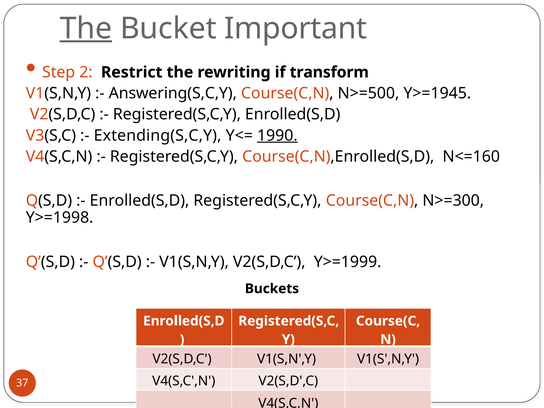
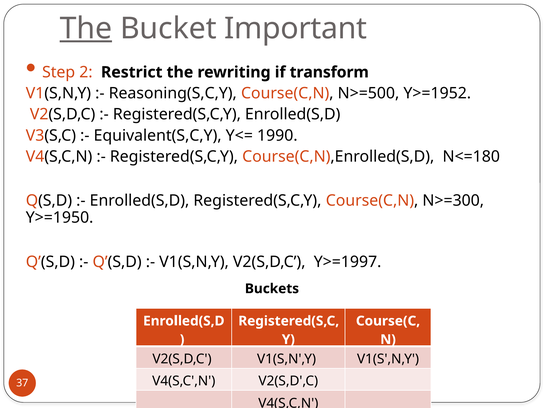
Answering(S,C,Y: Answering(S,C,Y -> Reasoning(S,C,Y
Y>=1945: Y>=1945 -> Y>=1952
Extending(S,C,Y: Extending(S,C,Y -> Equivalent(S,C,Y
1990 underline: present -> none
N<=160: N<=160 -> N<=180
Y>=1998: Y>=1998 -> Y>=1950
Y>=1999: Y>=1999 -> Y>=1997
